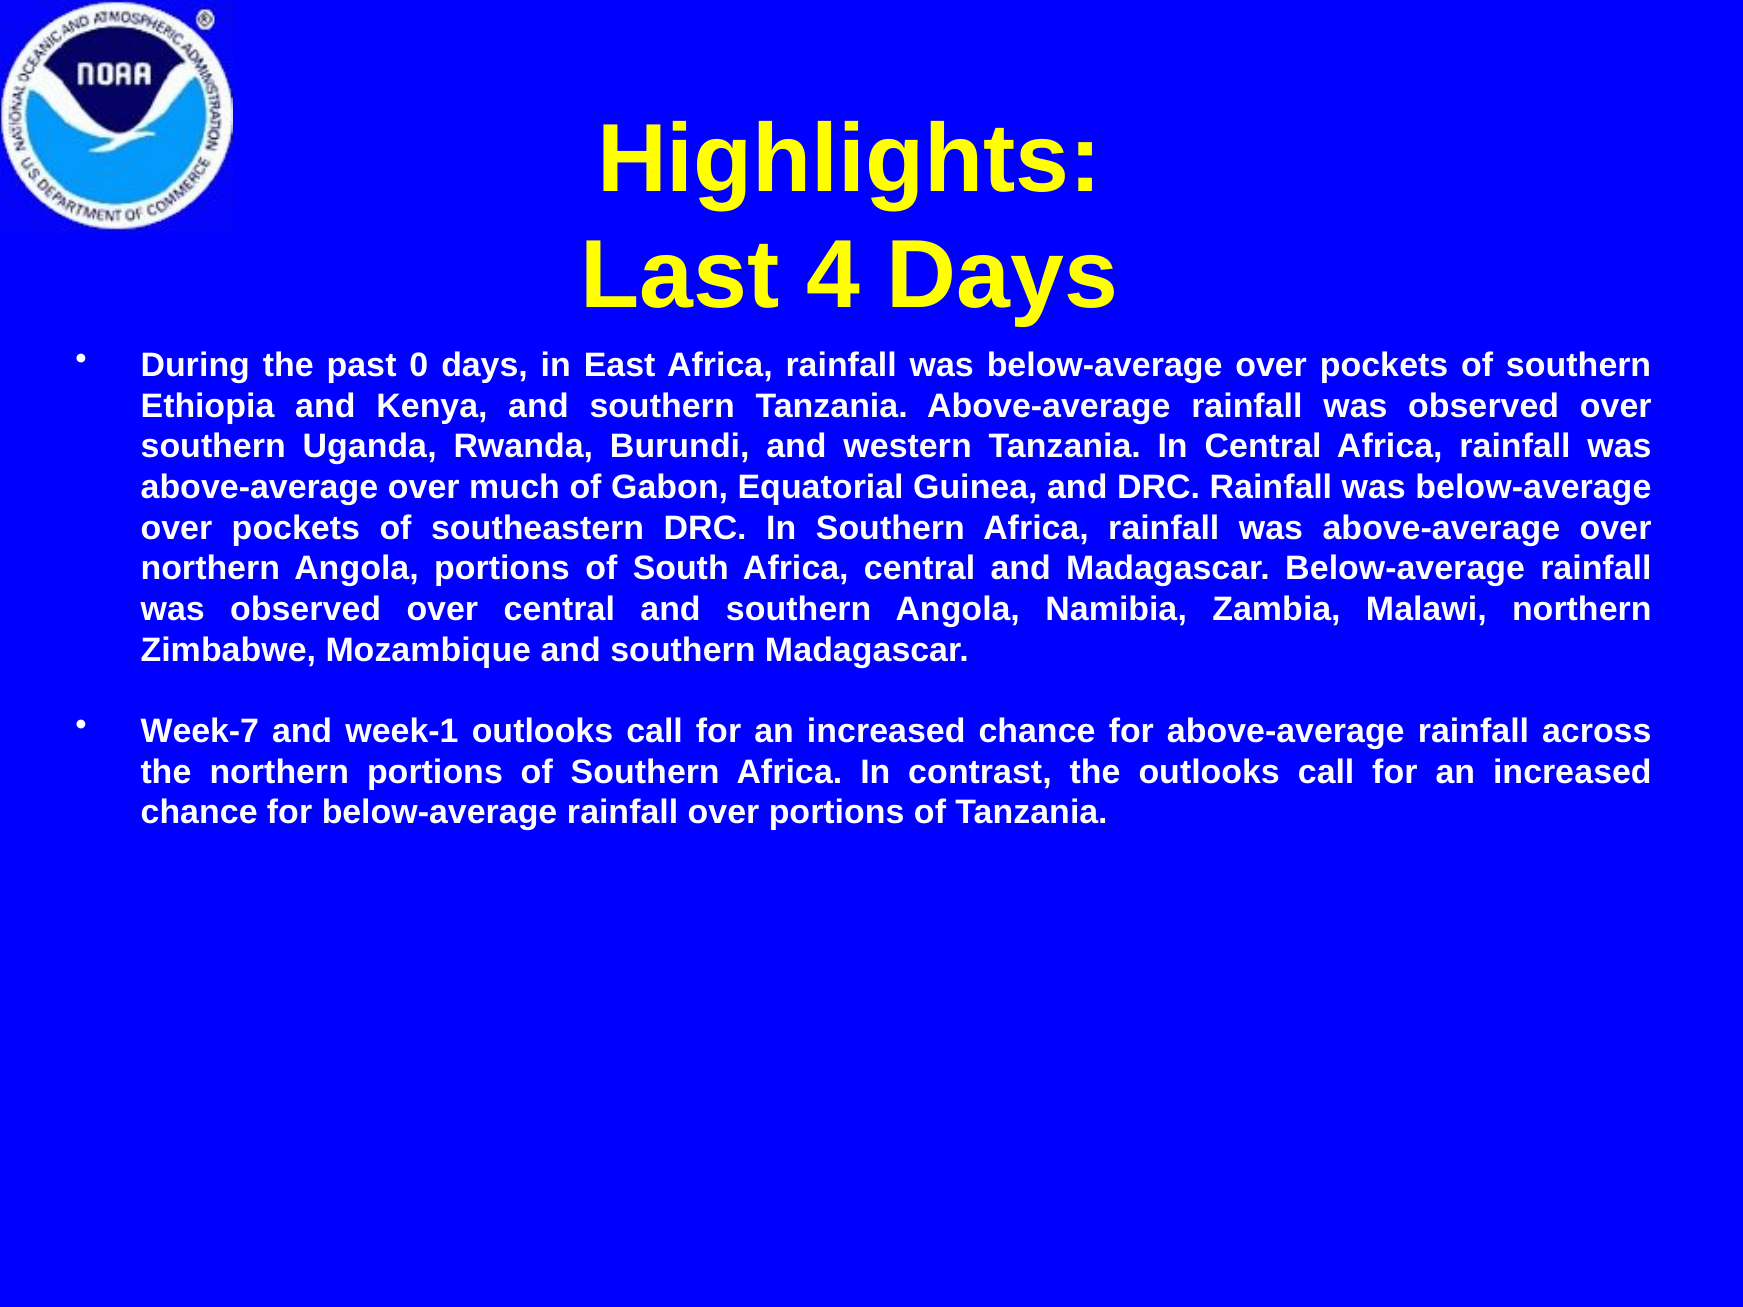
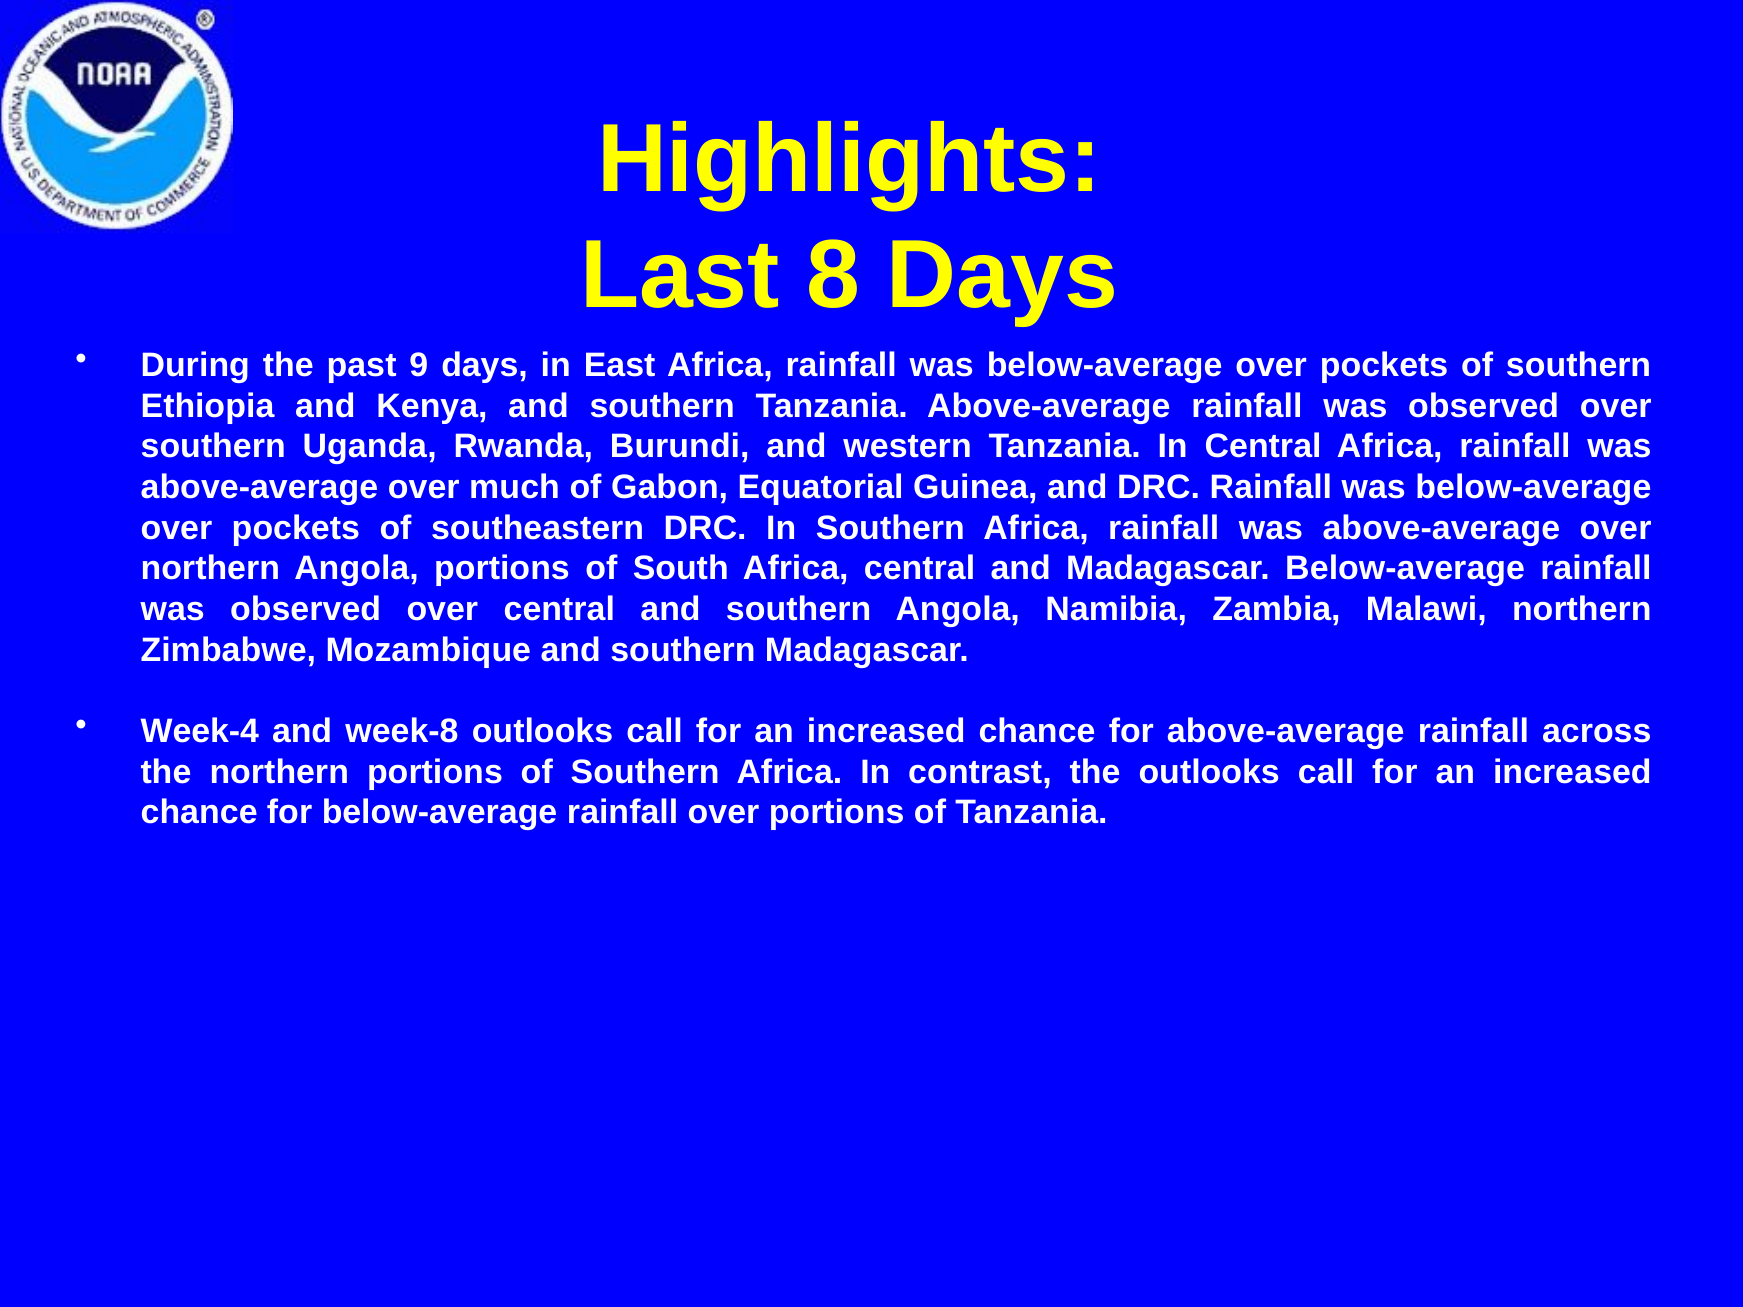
4: 4 -> 8
0: 0 -> 9
Week-7: Week-7 -> Week-4
week-1: week-1 -> week-8
